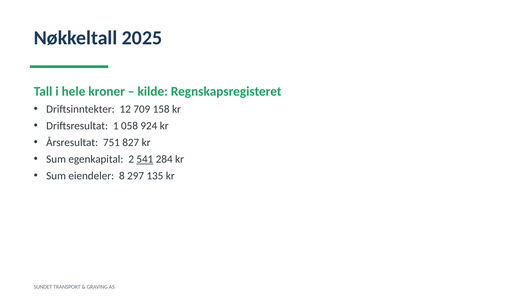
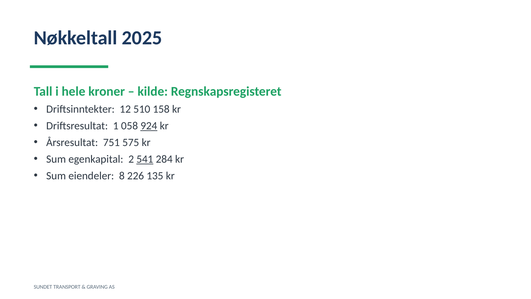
709: 709 -> 510
924 underline: none -> present
827: 827 -> 575
297: 297 -> 226
